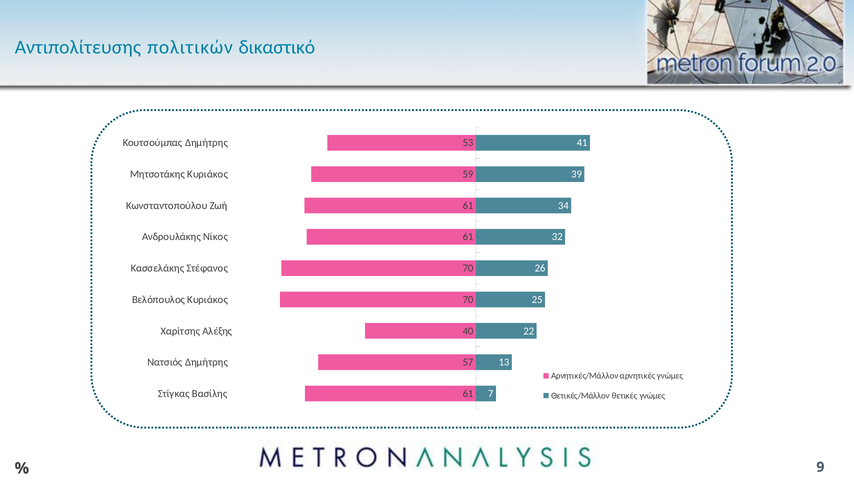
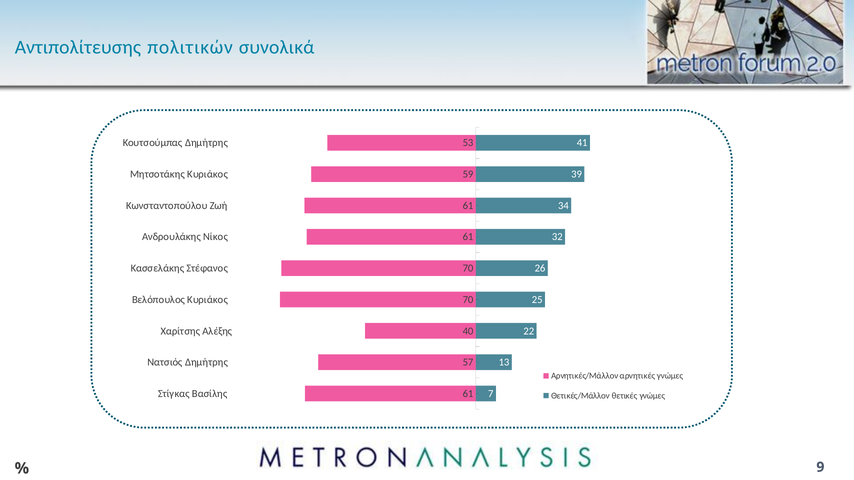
δικαστικό: δικαστικό -> συνολικά
